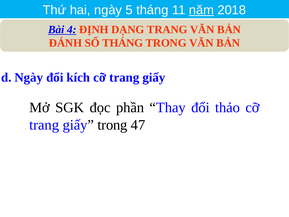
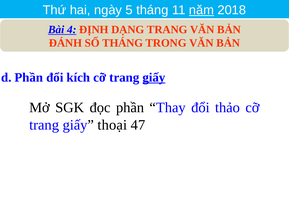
d Ngày: Ngày -> Phần
giấy at (154, 77) underline: none -> present
giấy trong: trong -> thoại
